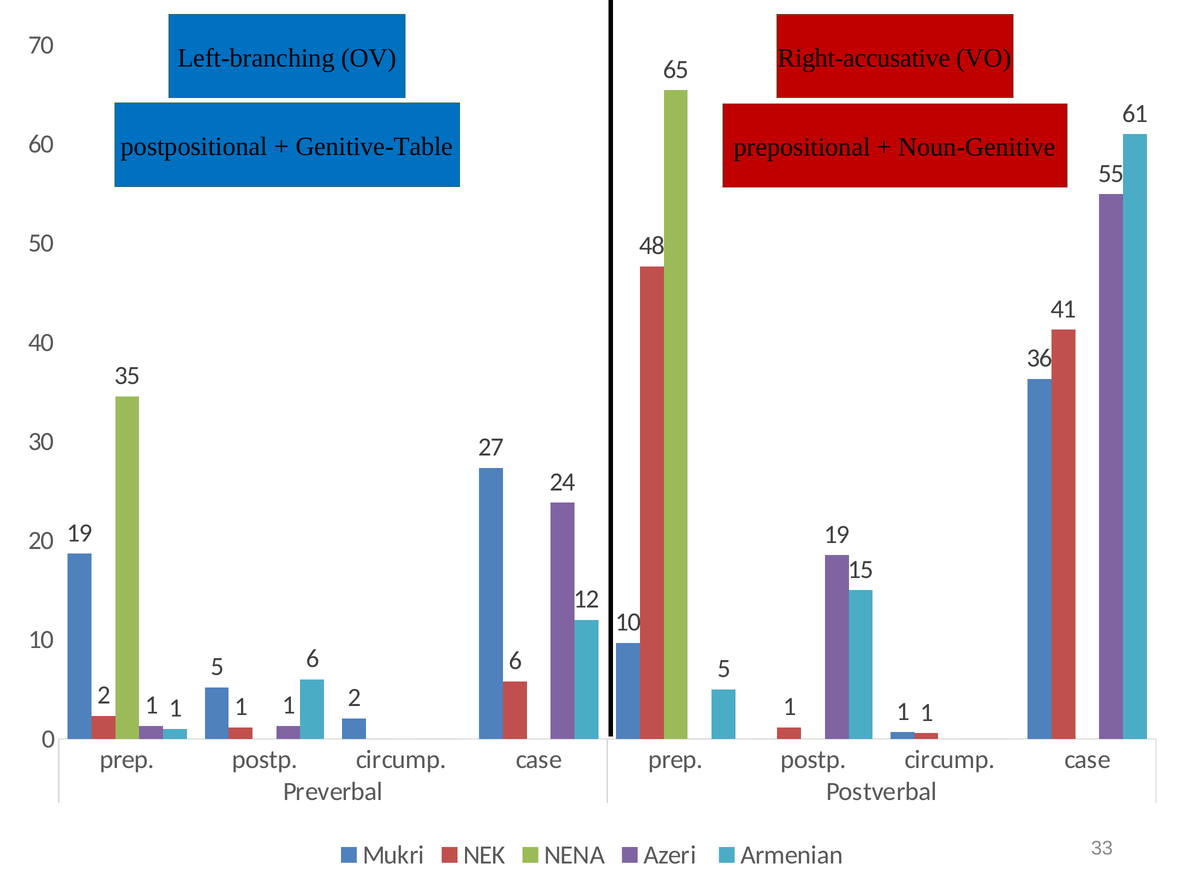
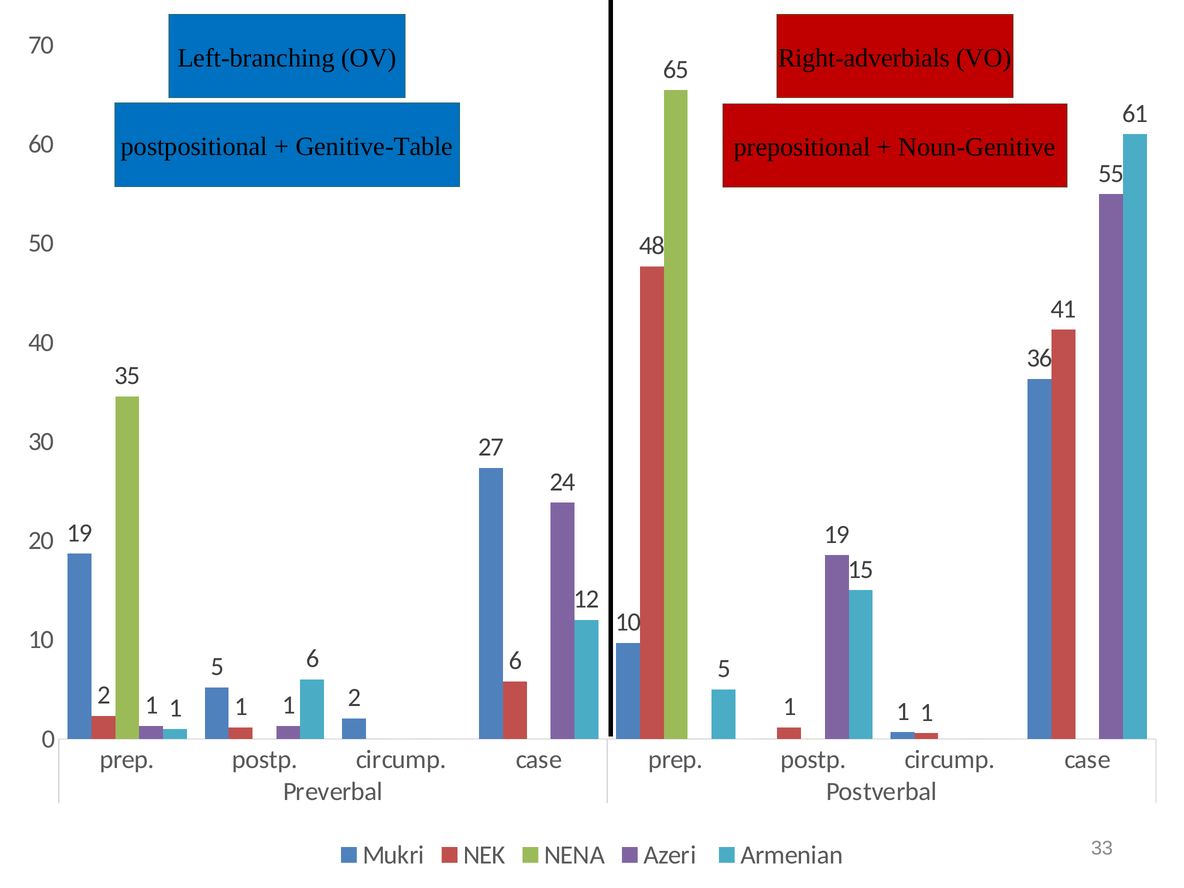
Right-accusative: Right-accusative -> Right-adverbials
